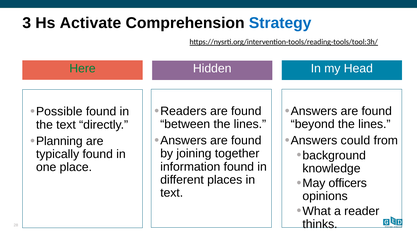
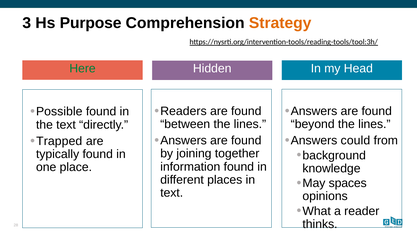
Activate: Activate -> Purpose
Strategy colour: blue -> orange
Planning: Planning -> Trapped
officers: officers -> spaces
